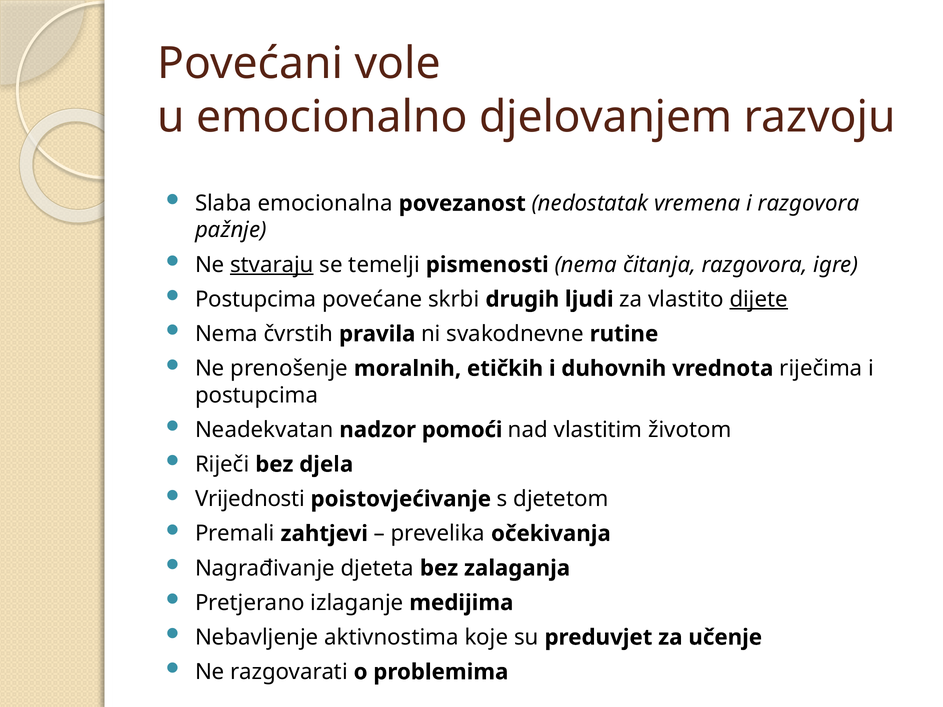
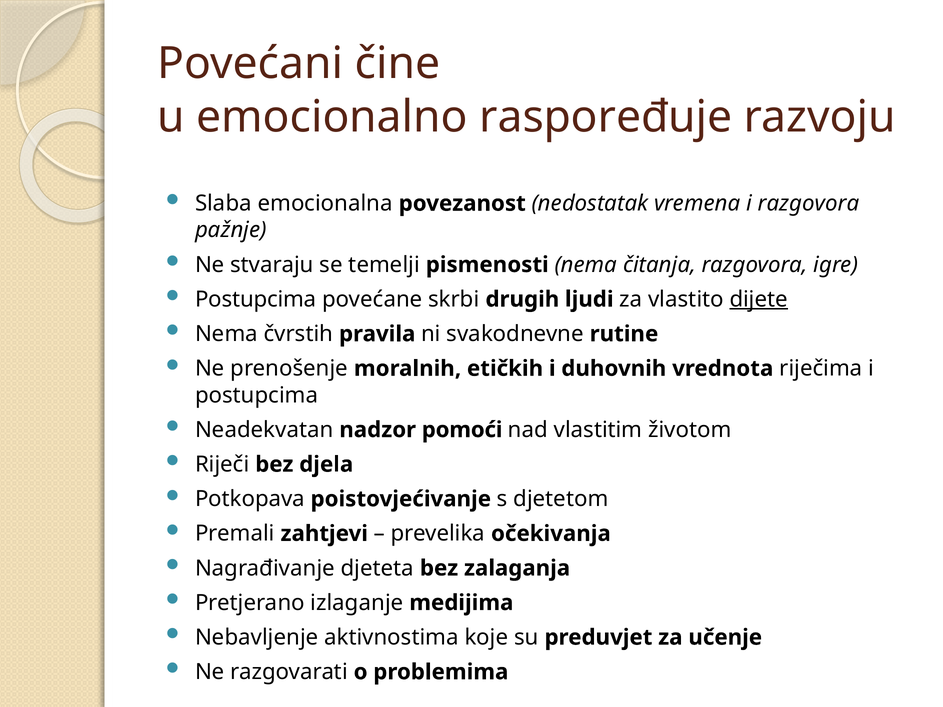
vole: vole -> čine
djelovanjem: djelovanjem -> raspoređuje
stvaraju underline: present -> none
Vrijednosti: Vrijednosti -> Potkopava
